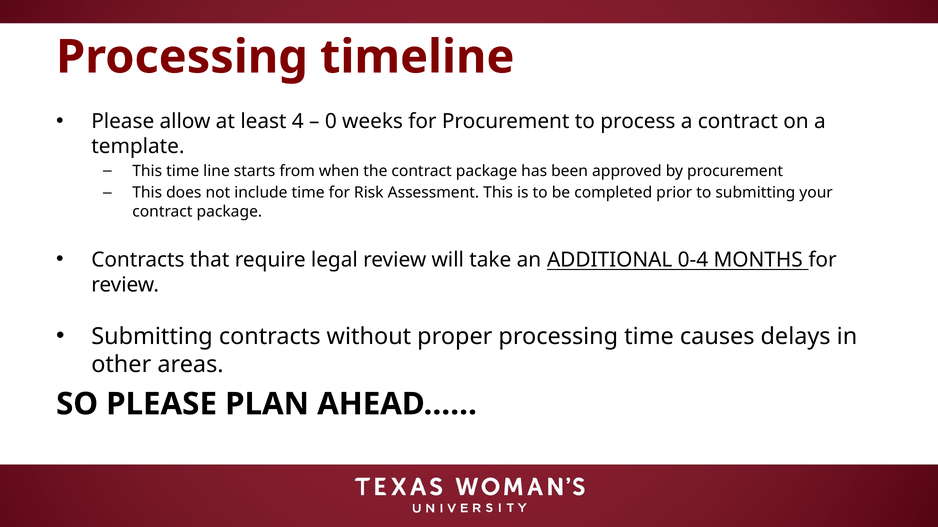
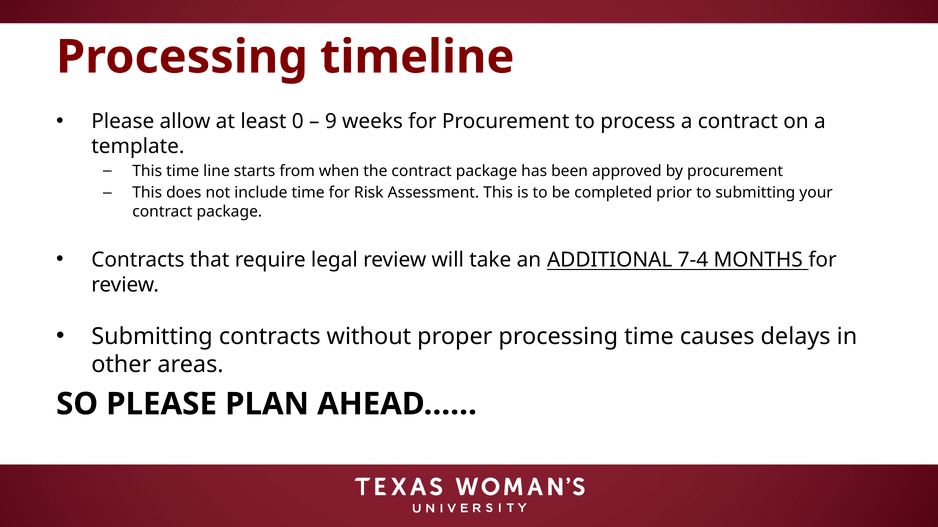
4: 4 -> 0
0: 0 -> 9
0-4: 0-4 -> 7-4
